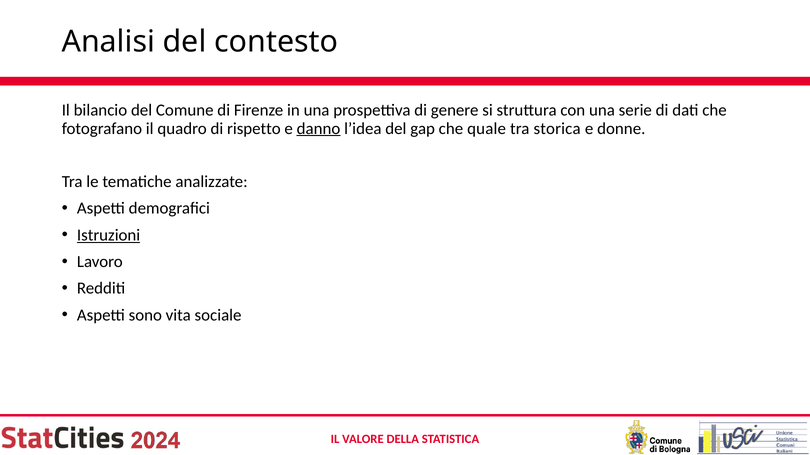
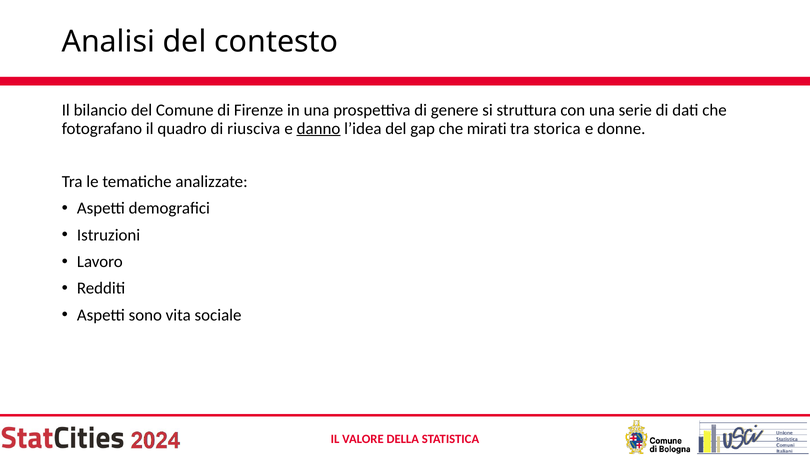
rispetto: rispetto -> riusciva
quale: quale -> mirati
Istruzioni underline: present -> none
